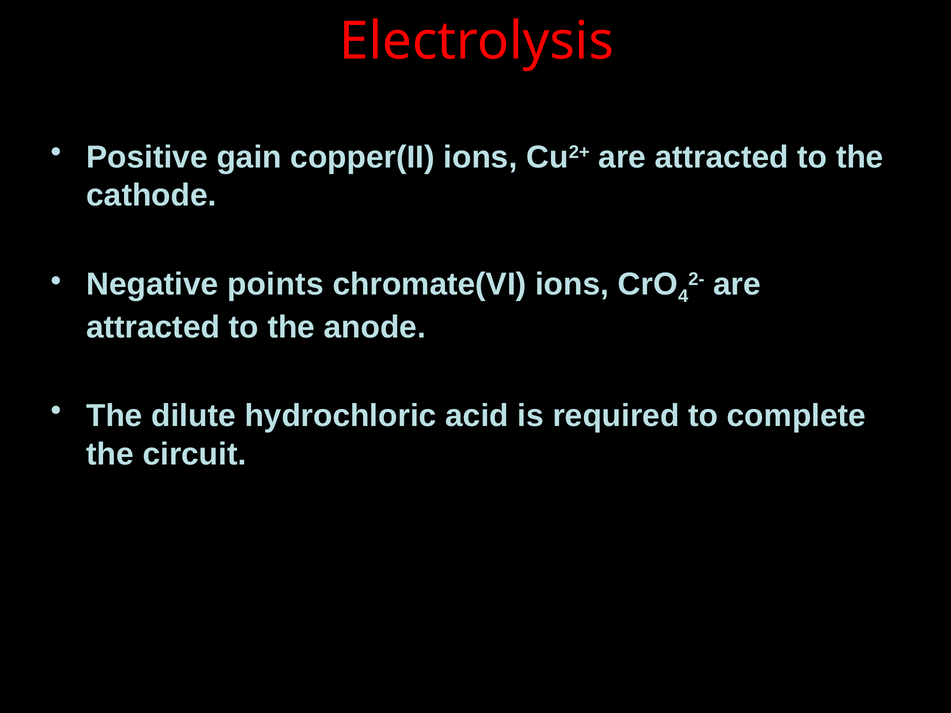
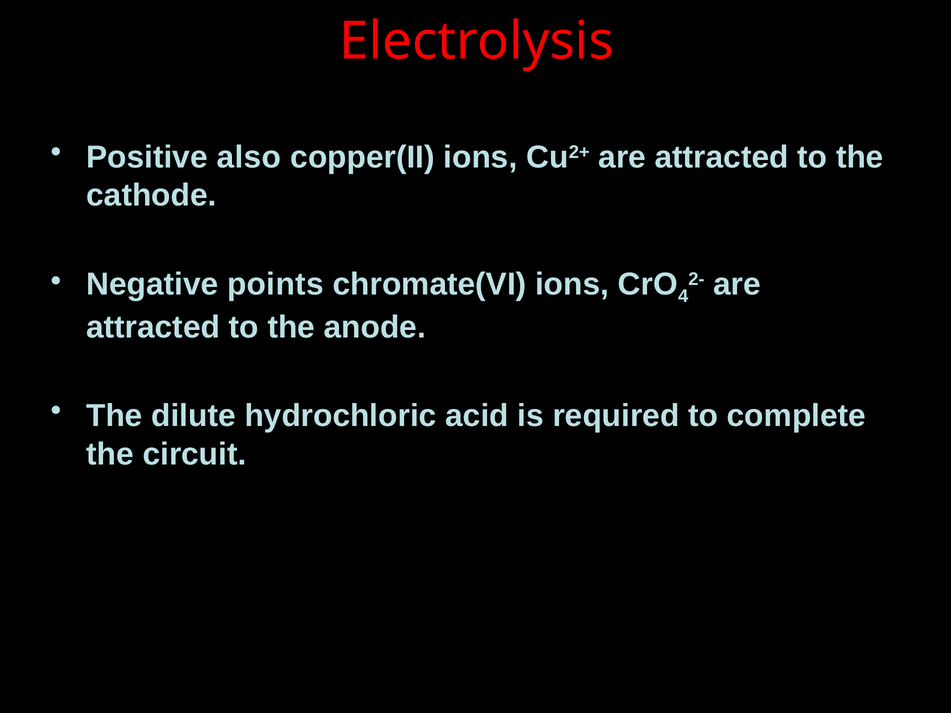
gain: gain -> also
